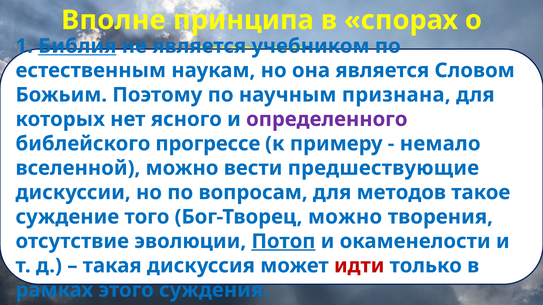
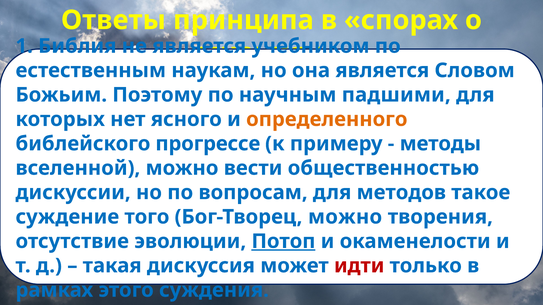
Вполне: Вполне -> Ответы
Библия underline: present -> none
признана: признана -> падшими
определенного colour: purple -> orange
немало: немало -> методы
предшествующие: предшествующие -> общественностью
